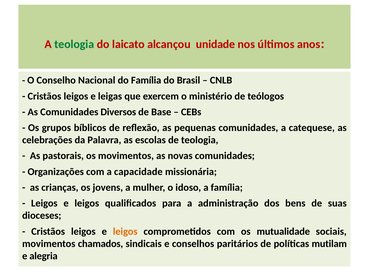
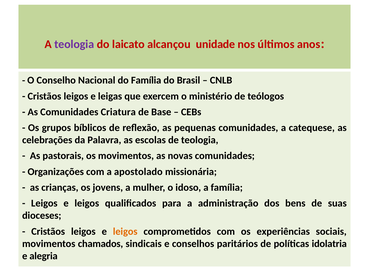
teologia at (74, 44) colour: green -> purple
Diversos: Diversos -> Criatura
capacidade: capacidade -> apostolado
mutualidade: mutualidade -> experiências
mutilam: mutilam -> idolatria
